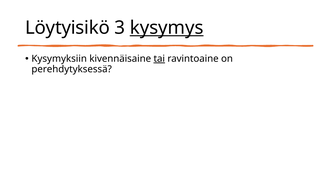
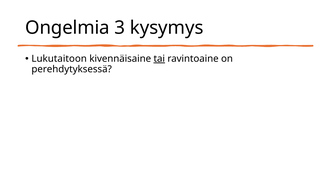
Löytyisikö: Löytyisikö -> Ongelmia
kysymys underline: present -> none
Kysymyksiin: Kysymyksiin -> Lukutaitoon
